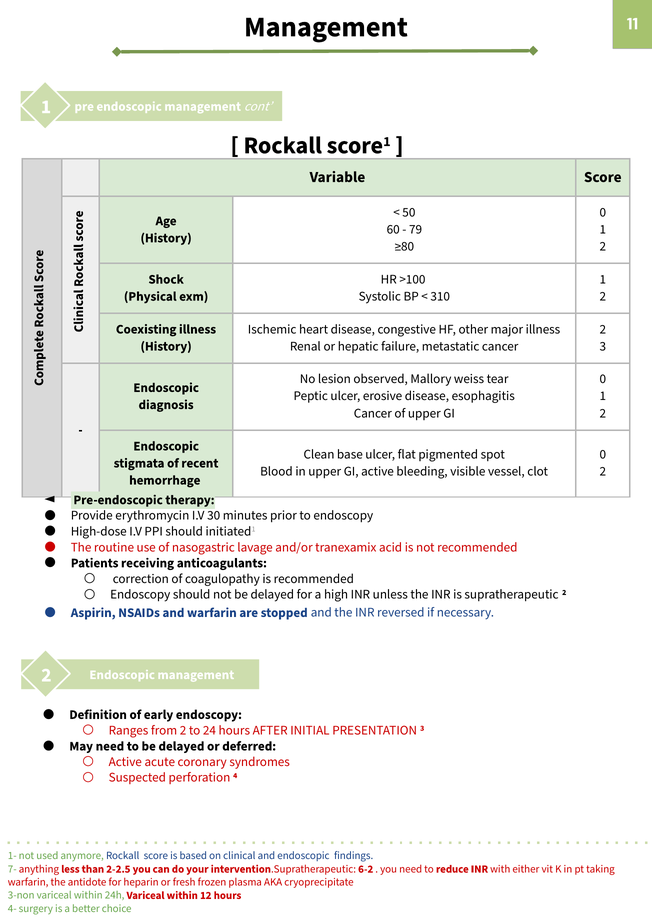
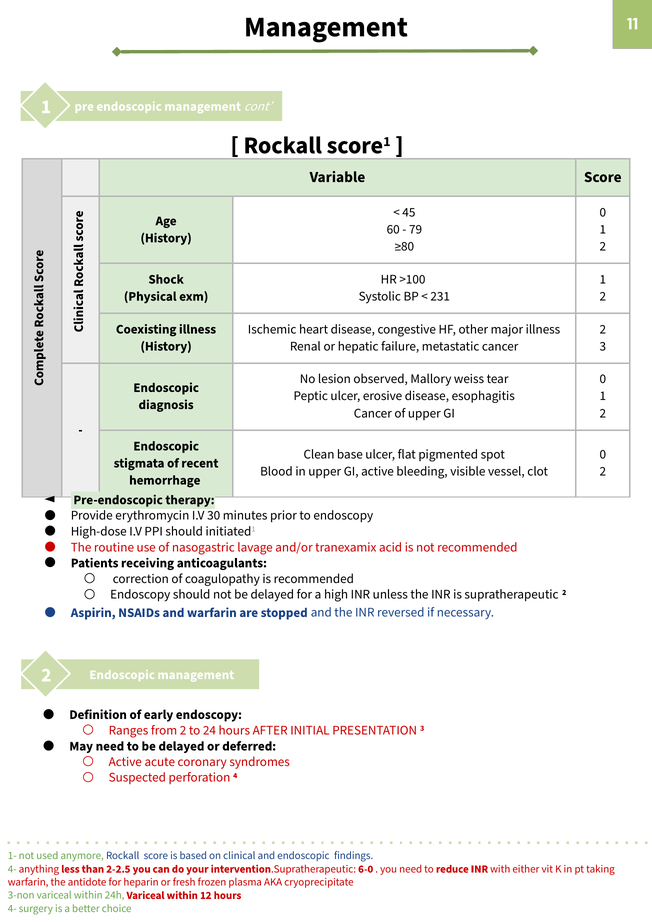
50: 50 -> 45
310: 310 -> 231
7- at (12, 869): 7- -> 4-
6-2: 6-2 -> 6-0
